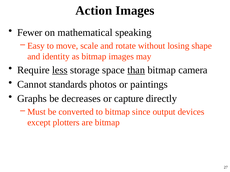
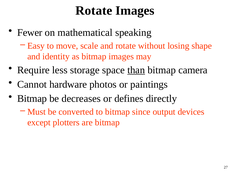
Action at (94, 11): Action -> Rotate
less underline: present -> none
standards: standards -> hardware
Graphs at (32, 99): Graphs -> Bitmap
capture: capture -> defines
